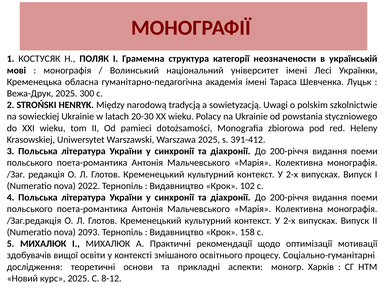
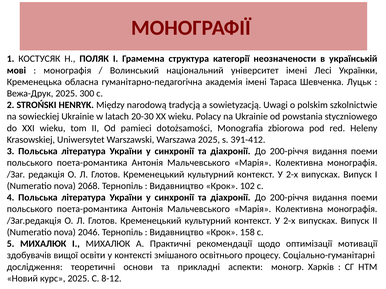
2022: 2022 -> 2068
2093: 2093 -> 2046
